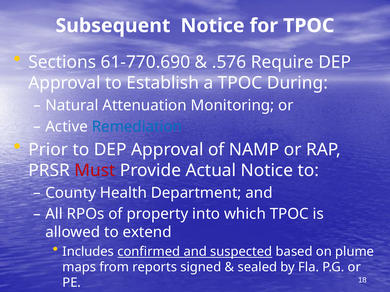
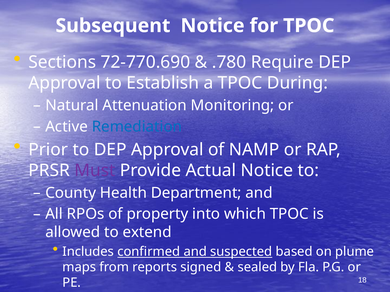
61-770.690: 61-770.690 -> 72-770.690
.576: .576 -> .780
Must colour: red -> purple
